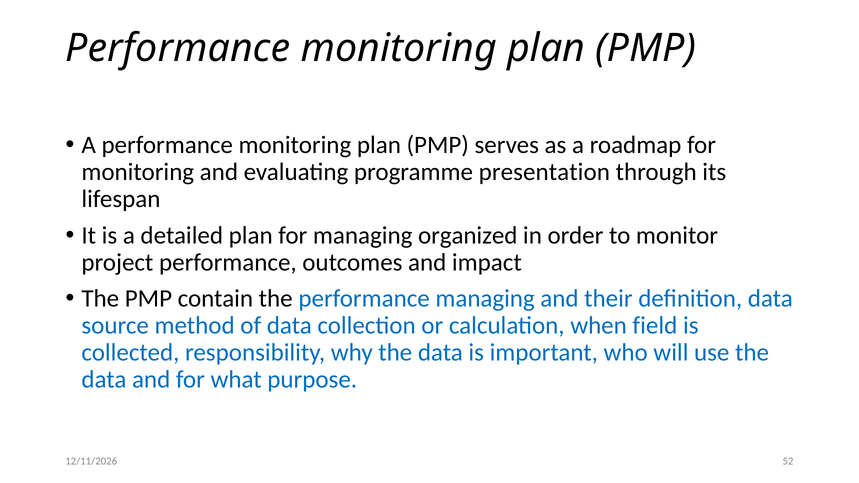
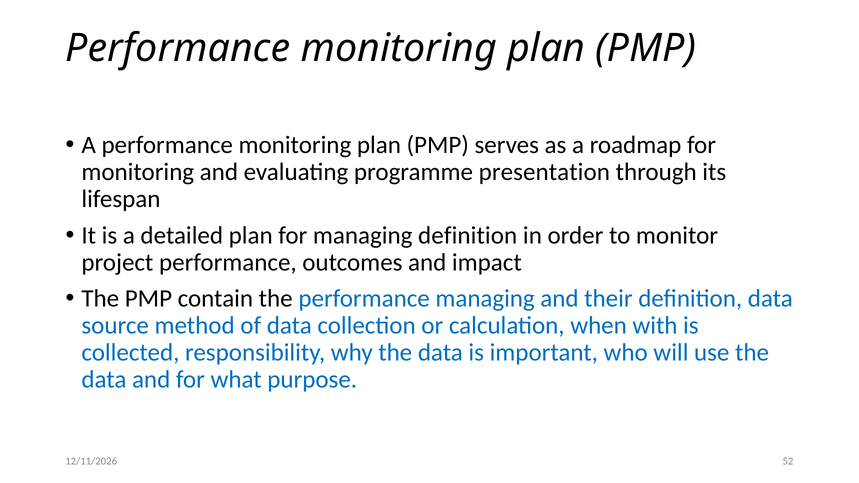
managing organized: organized -> definition
field: field -> with
